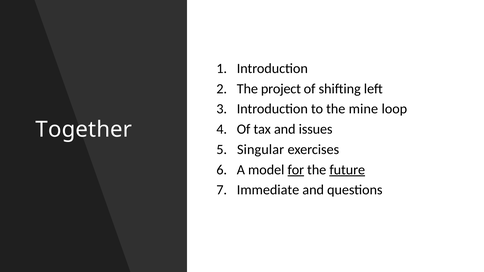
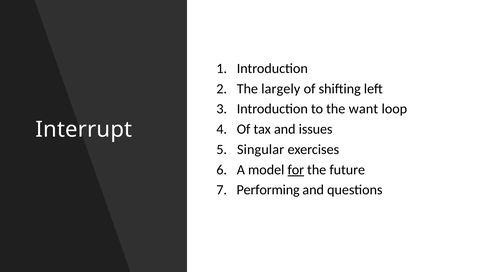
project: project -> largely
mine: mine -> want
Together: Together -> Interrupt
future underline: present -> none
Immediate: Immediate -> Performing
